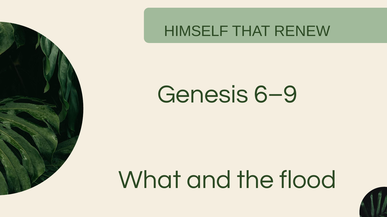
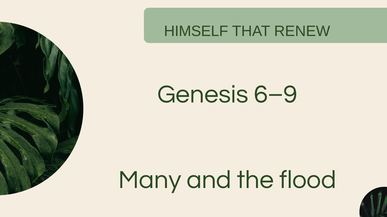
What: What -> Many
